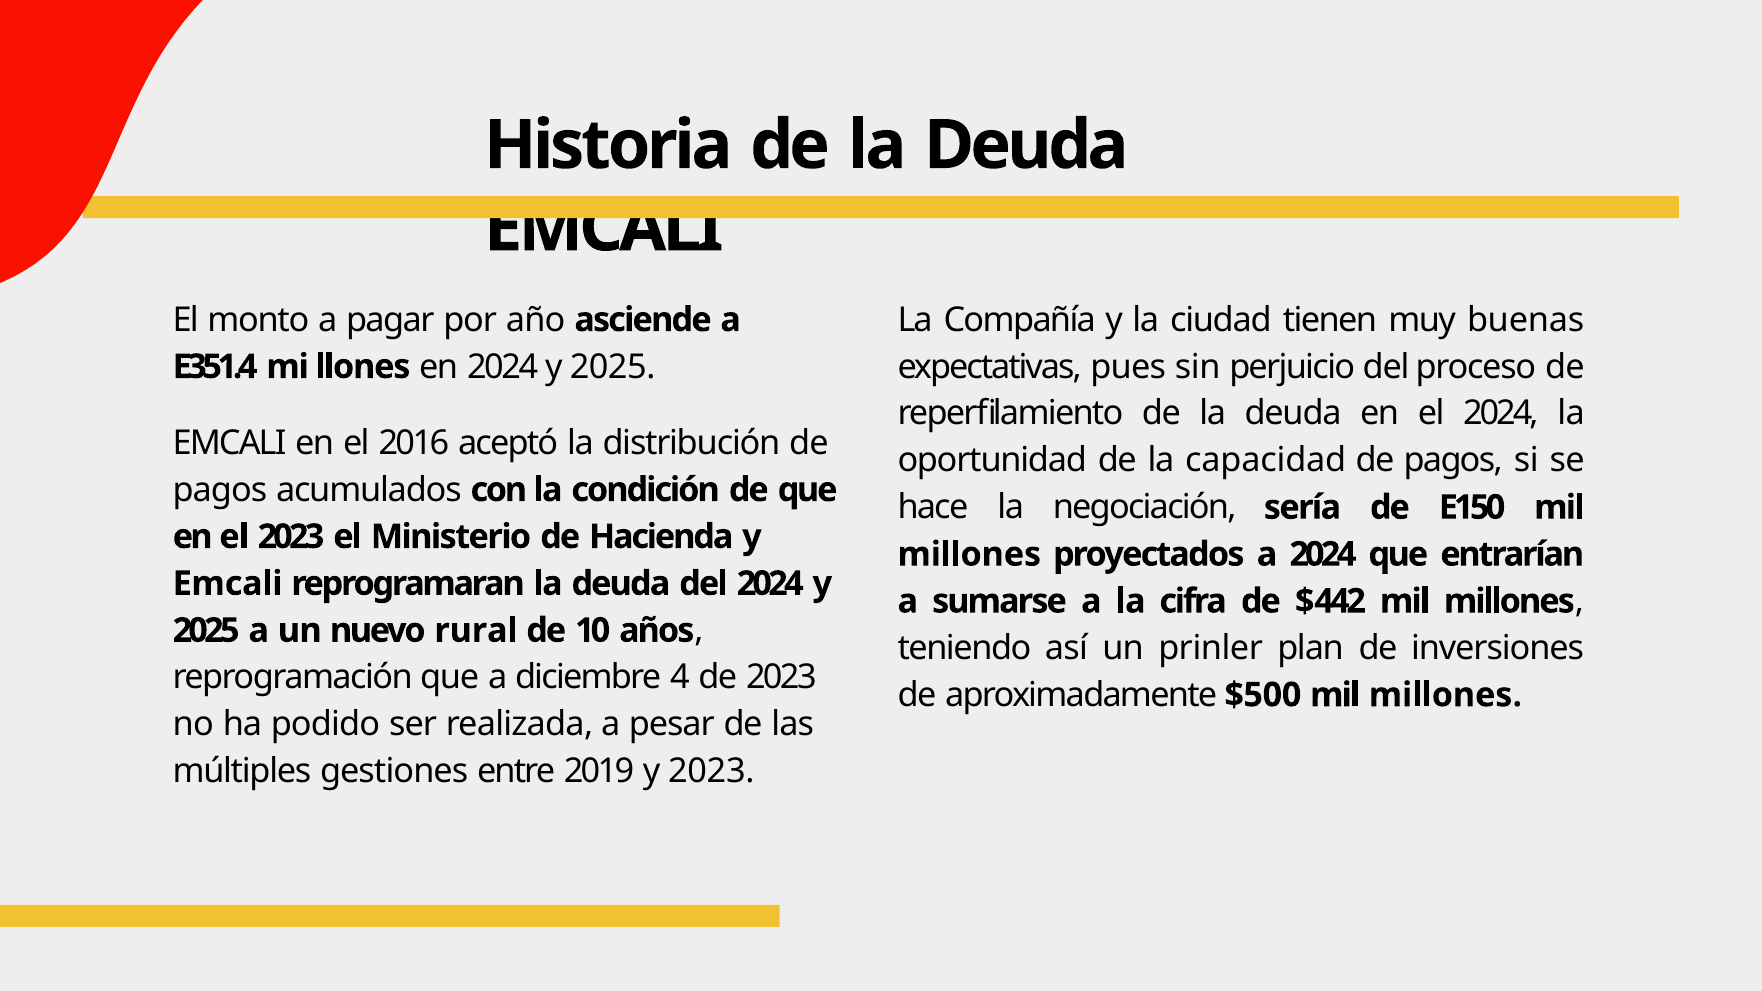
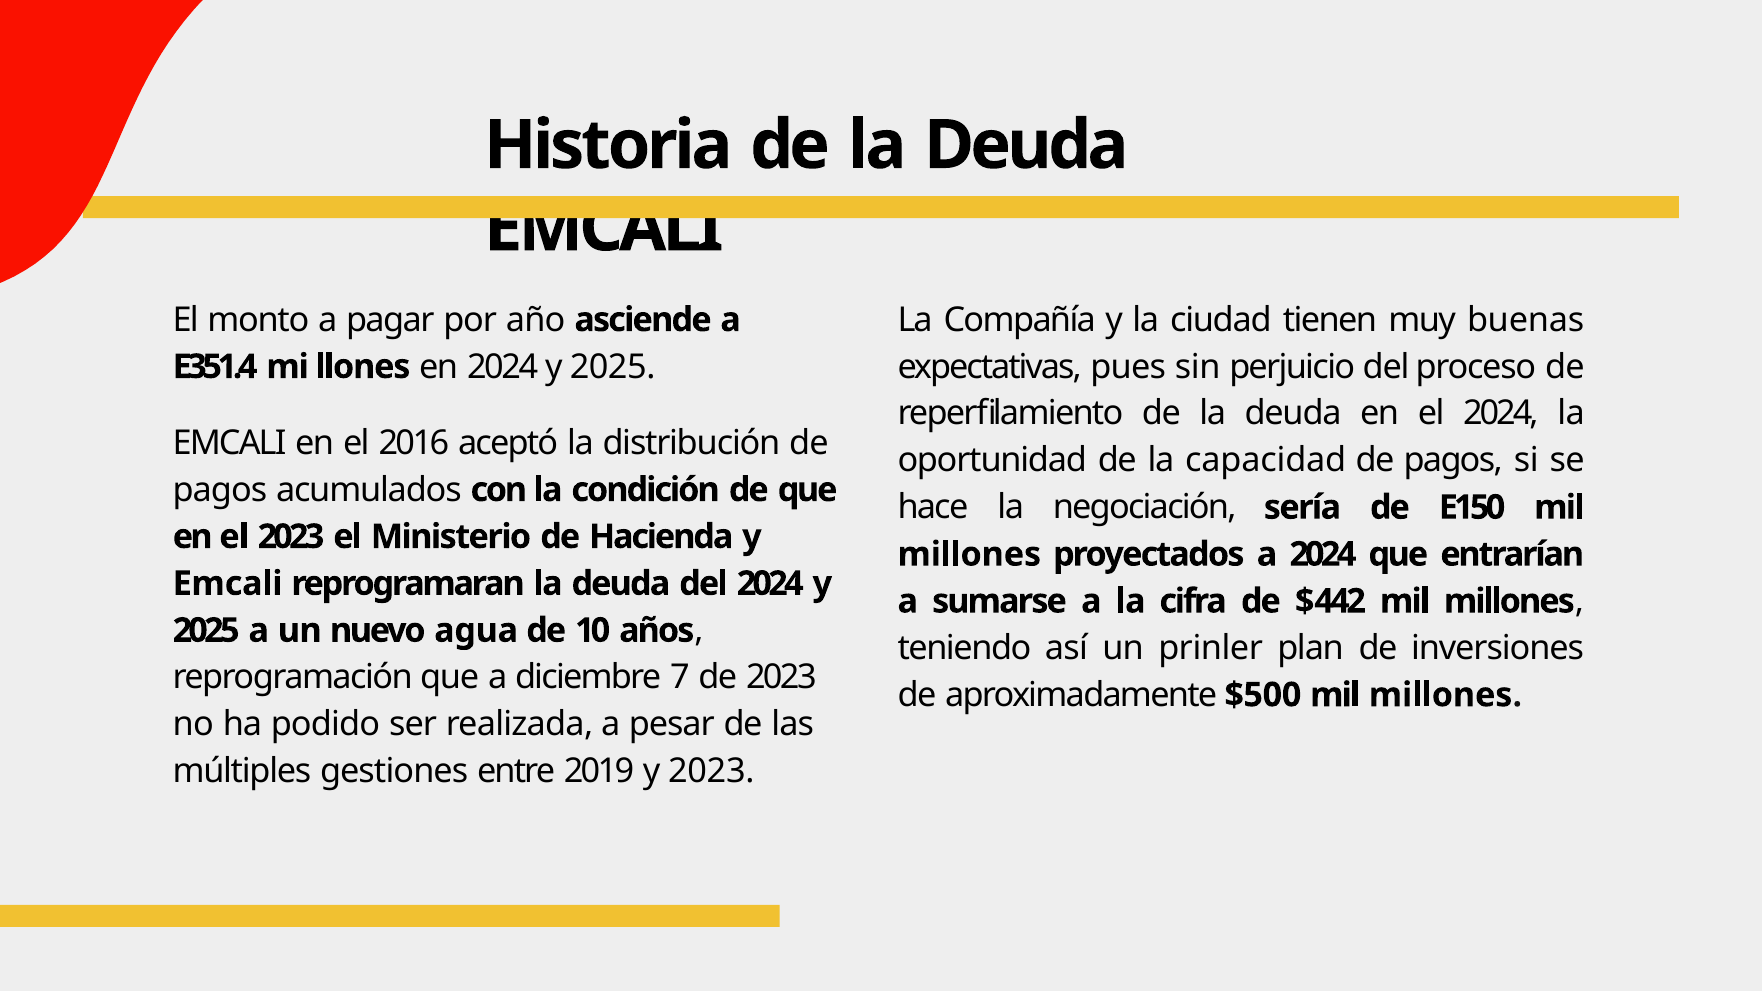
rural: rural -> agua
4: 4 -> 7
